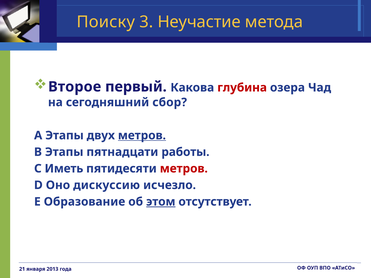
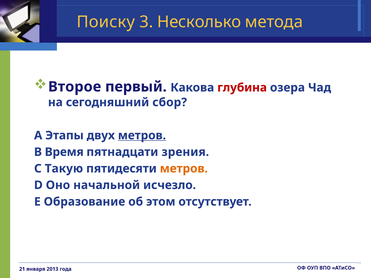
Неучастие: Неучастие -> Несколько
B Этапы: Этапы -> Время
работы: работы -> зрения
Иметь: Иметь -> Такую
метров at (184, 169) colour: red -> orange
дискуссию: дискуссию -> начальной
этом underline: present -> none
